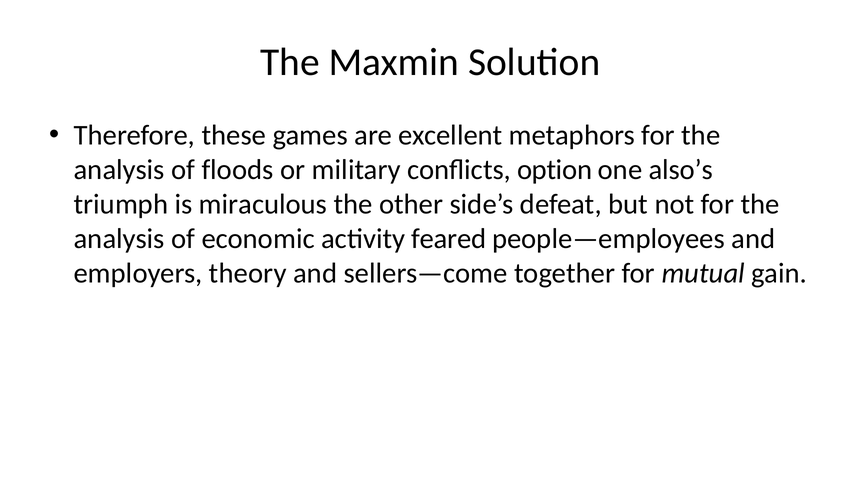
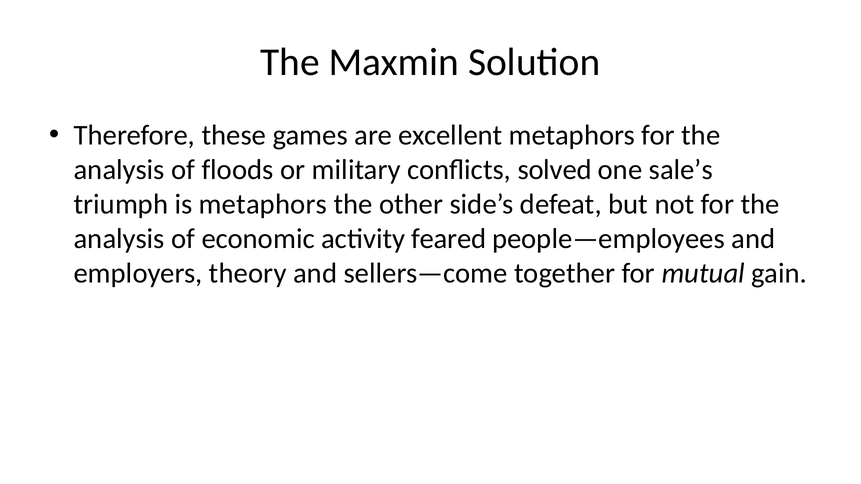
option: option -> solved
also’s: also’s -> sale’s
is miraculous: miraculous -> metaphors
